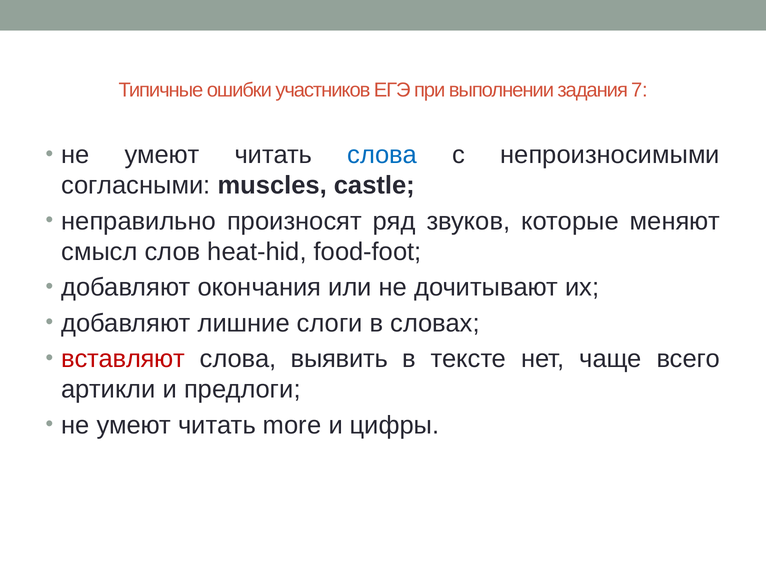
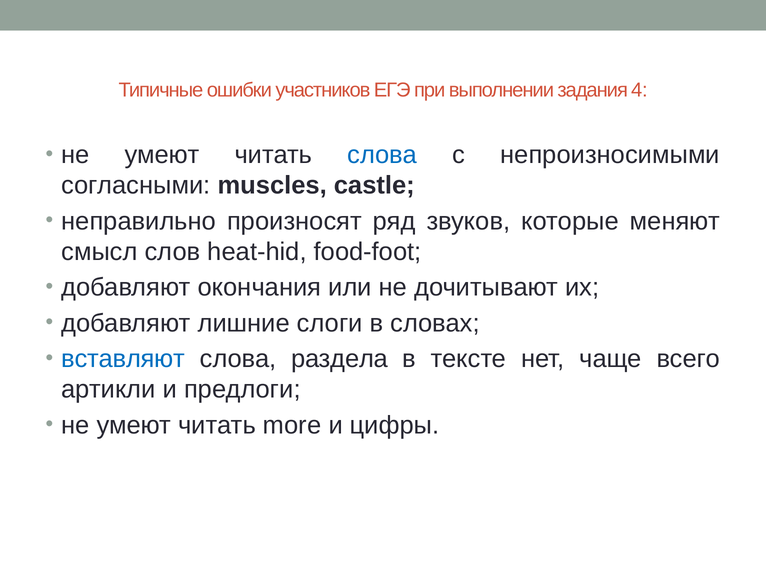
7: 7 -> 4
вставляют colour: red -> blue
выявить: выявить -> раздела
